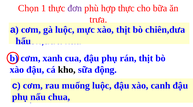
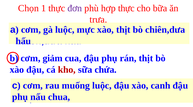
xanh: xanh -> giảm
kho colour: black -> red
động: động -> chứa
